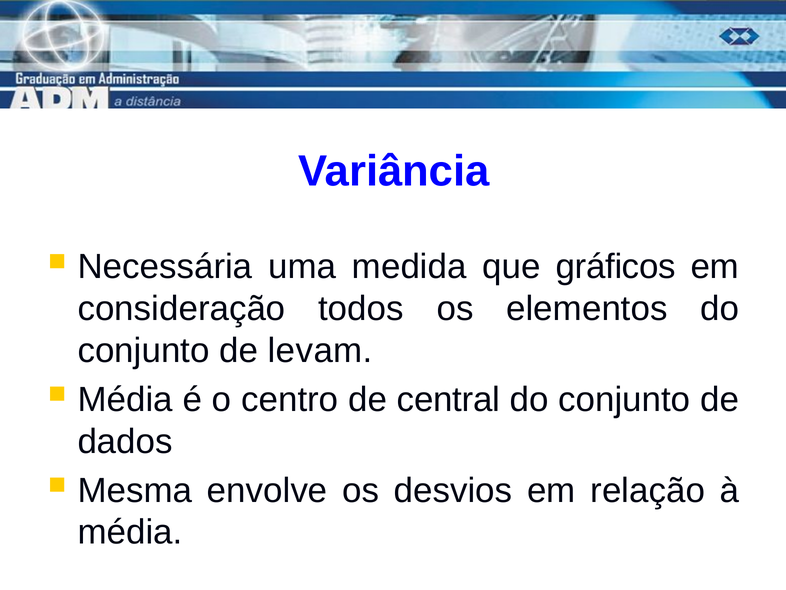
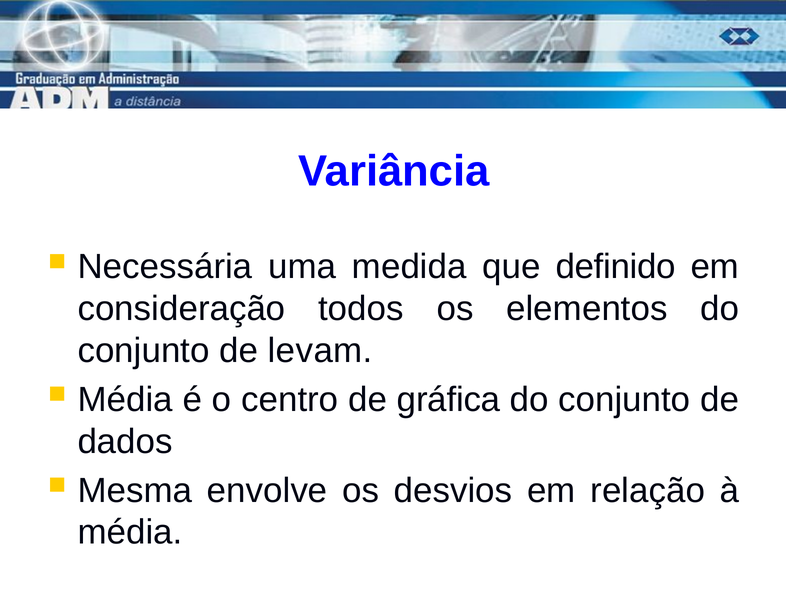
gráficos: gráficos -> definido
central: central -> gráfica
